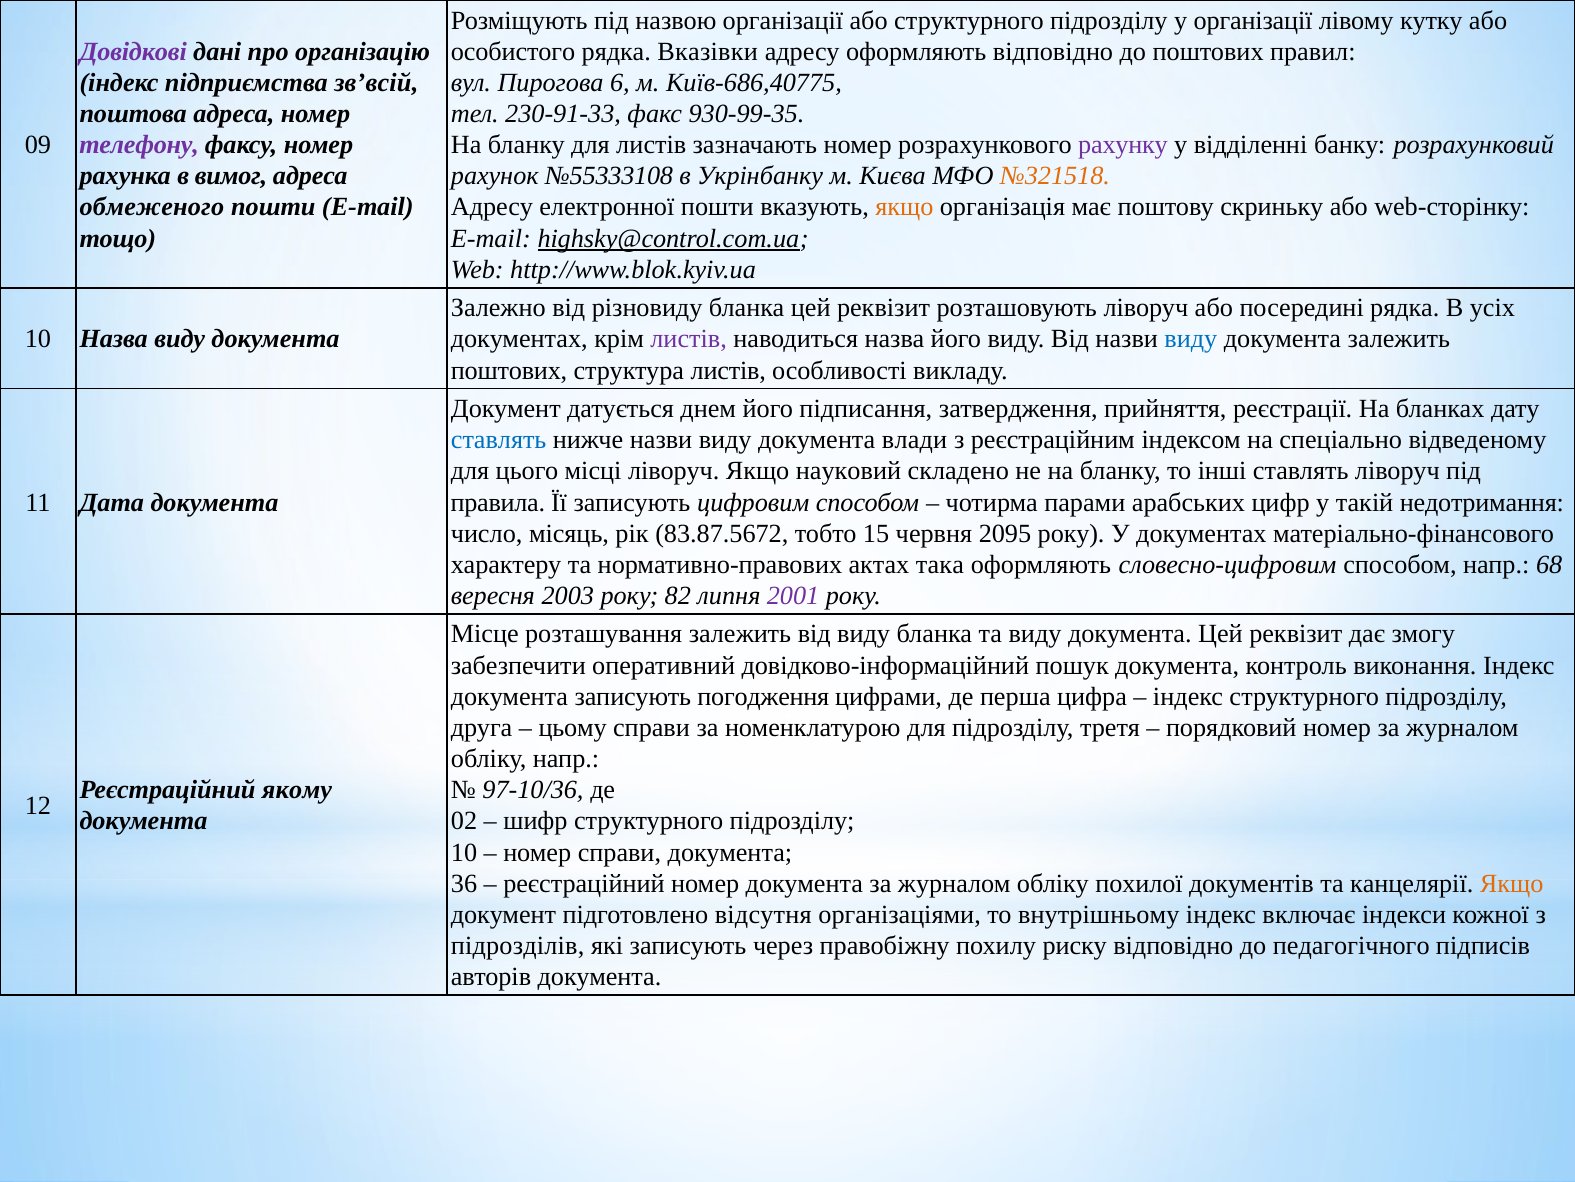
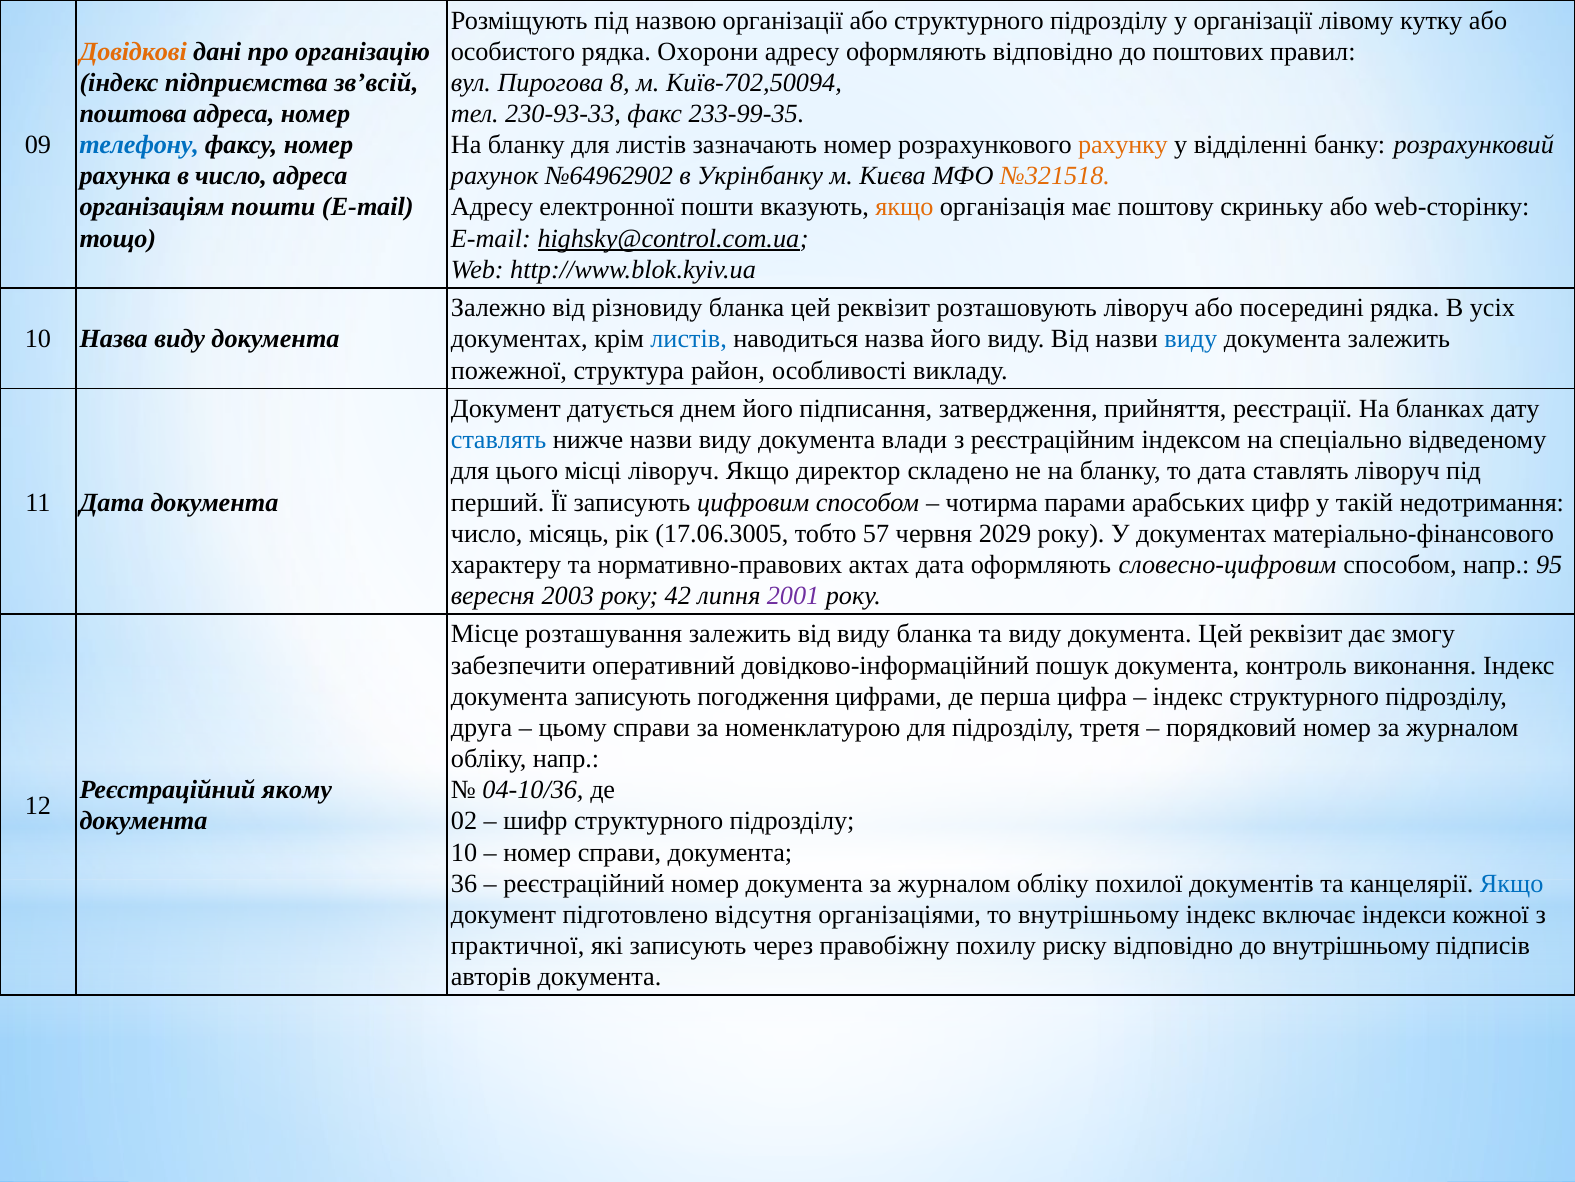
Довідкові colour: purple -> orange
Вказівки: Вказівки -> Охорони
6: 6 -> 8
Київ-686,40775: Київ-686,40775 -> Київ-702,50094
230-91-33: 230-91-33 -> 230-93-33
930-99-35: 930-99-35 -> 233-99-35
телефону colour: purple -> blue
рахунку colour: purple -> orange
в вимог: вимог -> число
№55333108: №55333108 -> №64962902
обмеженого: обмеженого -> організаціям
листів at (689, 339) colour: purple -> blue
поштових at (509, 370): поштових -> пожежної
структура листів: листів -> район
науковий: науковий -> директор
то інші: інші -> дата
правила: правила -> перший
83.87.5672: 83.87.5672 -> 17.06.3005
15: 15 -> 57
2095: 2095 -> 2029
актах така: така -> дата
68: 68 -> 95
82: 82 -> 42
97-10/36: 97-10/36 -> 04-10/36
Якщо at (1512, 883) colour: orange -> blue
підрозділів: підрозділів -> практичної
до педагогічного: педагогічного -> внутрішньому
